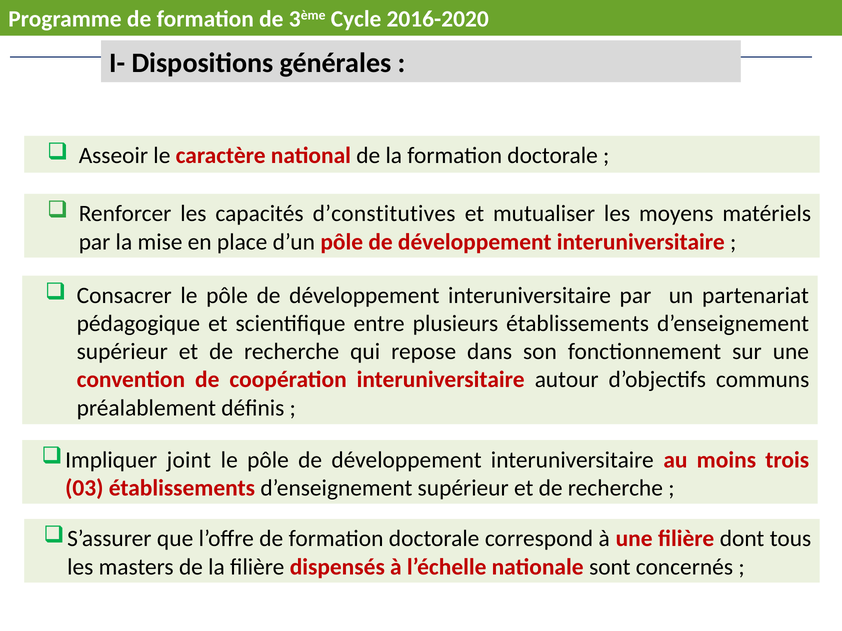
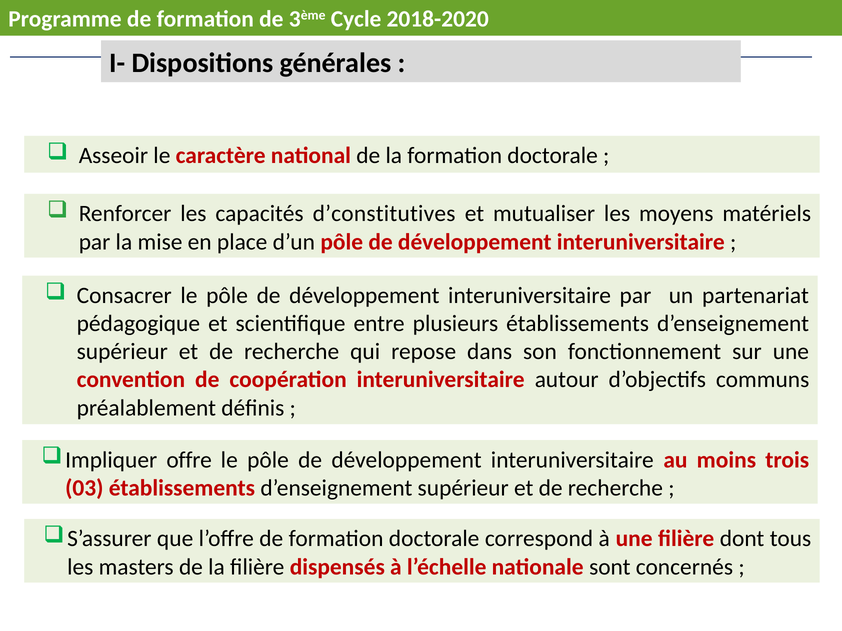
2016-2020: 2016-2020 -> 2018-2020
joint: joint -> offre
